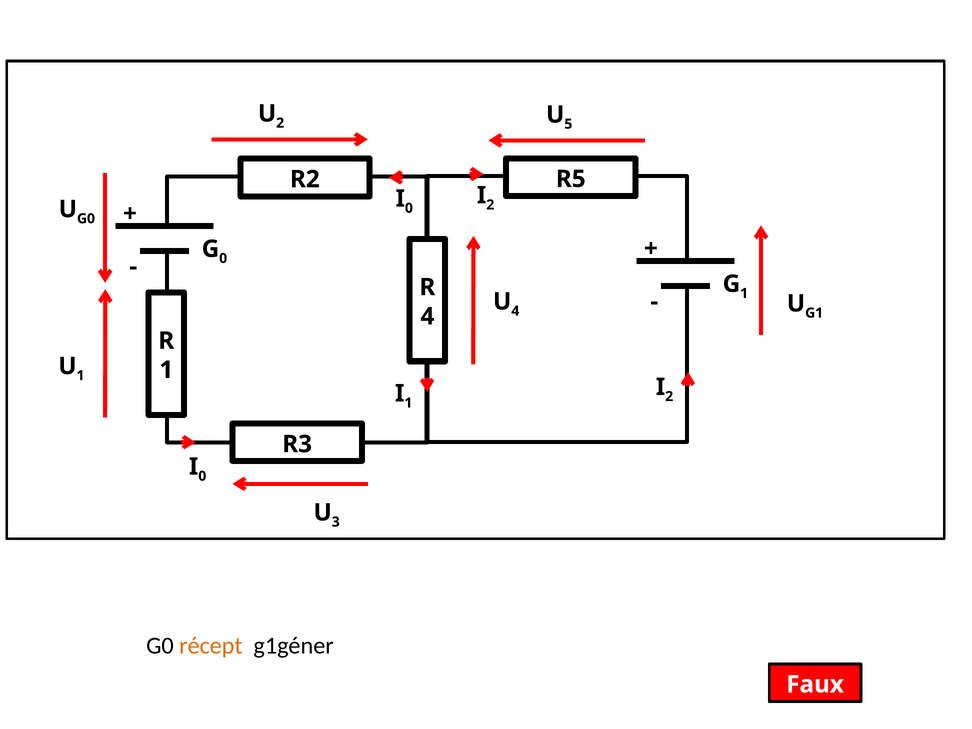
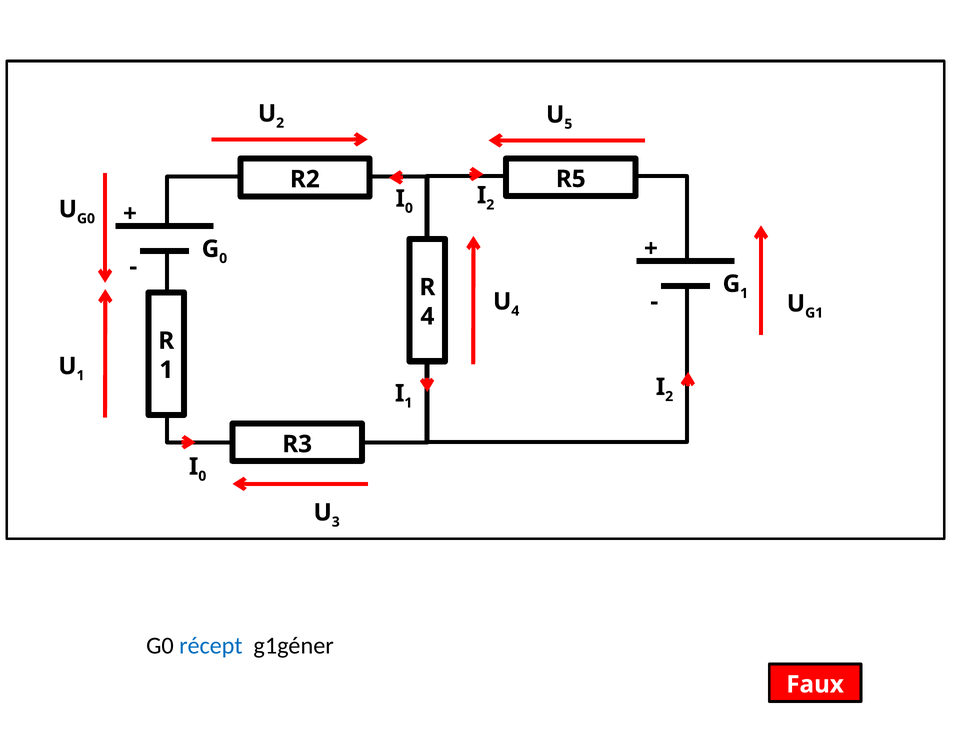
récept colour: orange -> blue
